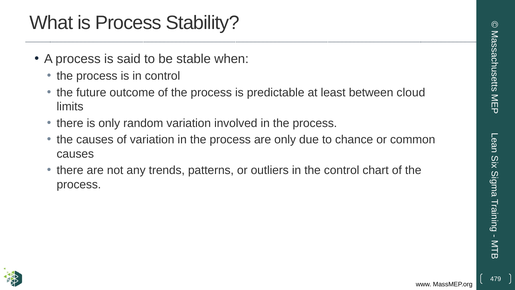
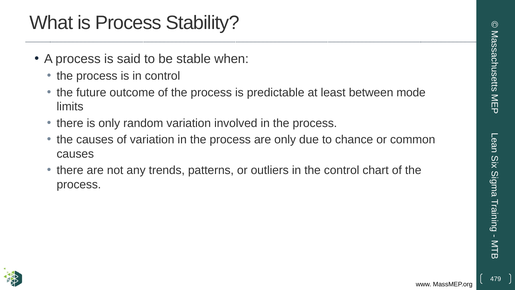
cloud: cloud -> mode
